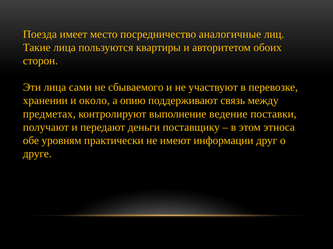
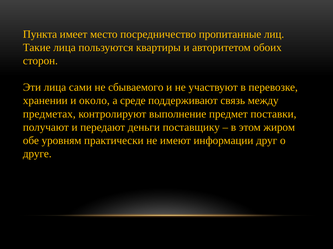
Поезда: Поезда -> Пункта
аналогичные: аналогичные -> пропитанные
опию: опию -> среде
ведение: ведение -> предмет
этноса: этноса -> жиром
